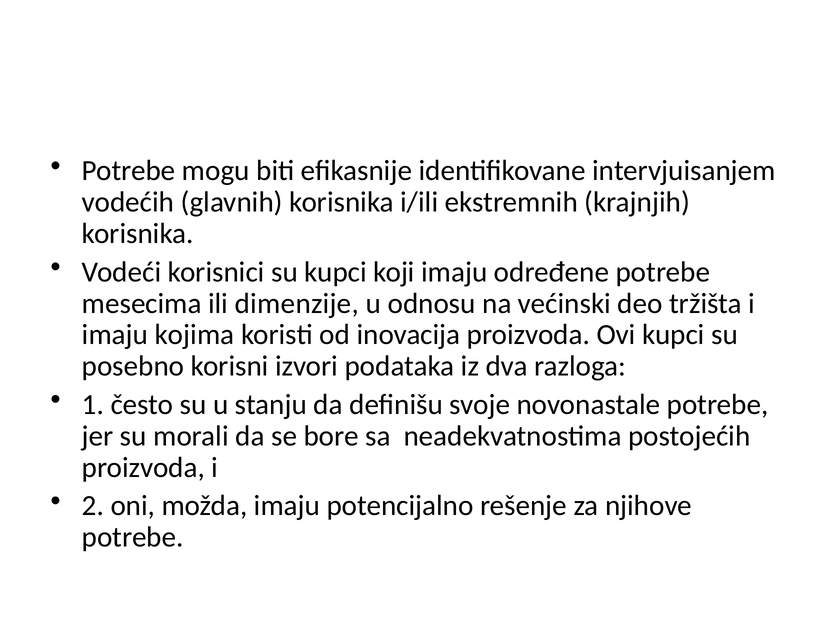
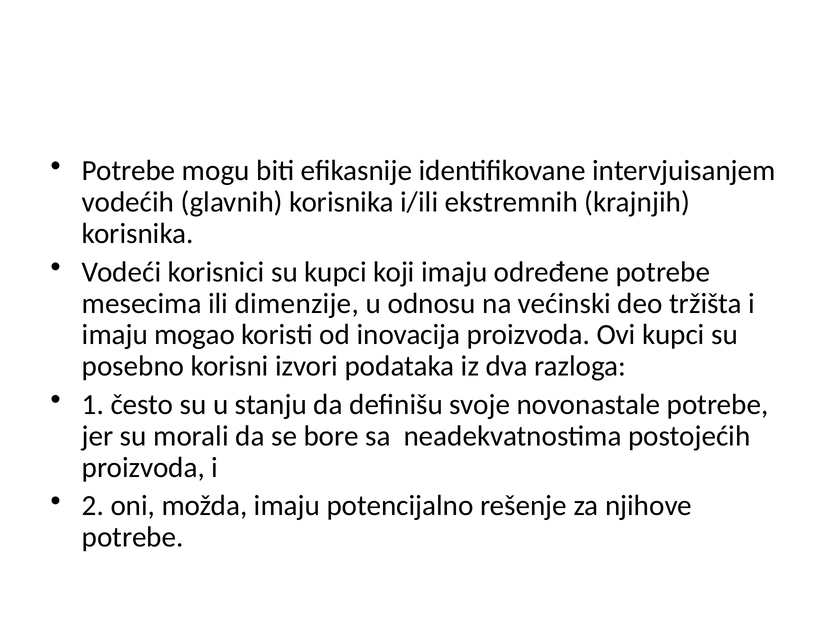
kojima: kojima -> mogao
